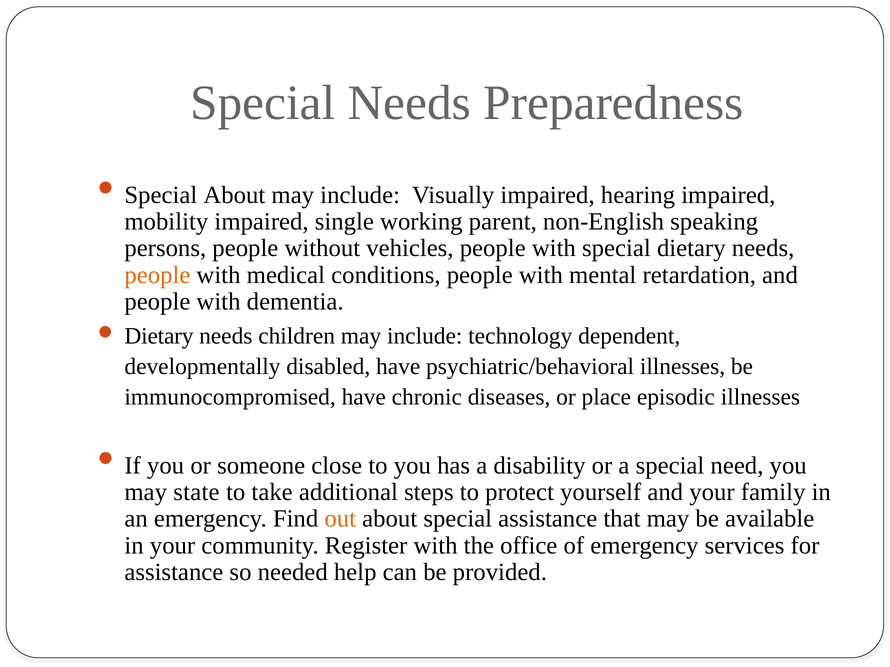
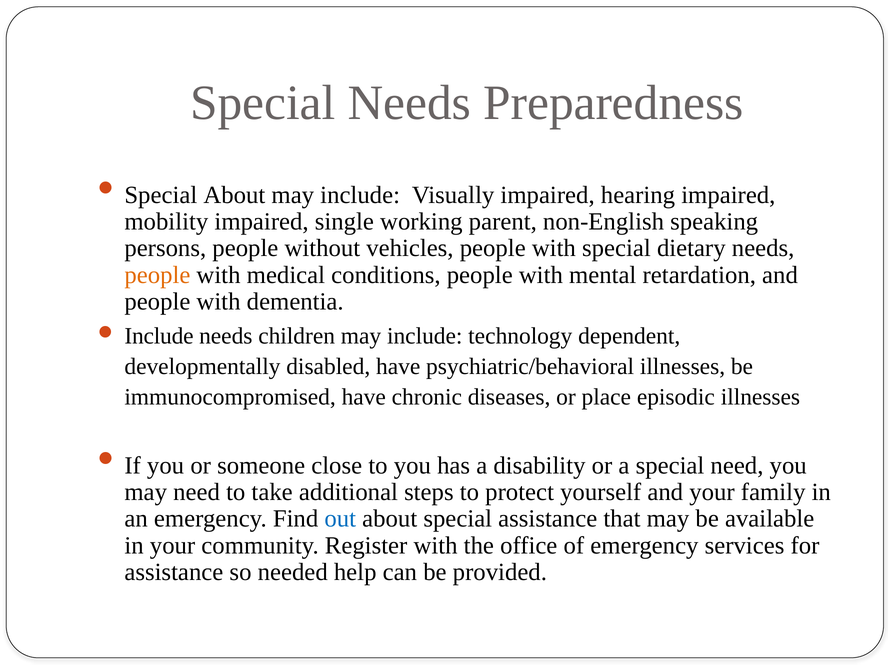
Dietary at (159, 336): Dietary -> Include
may state: state -> need
out colour: orange -> blue
